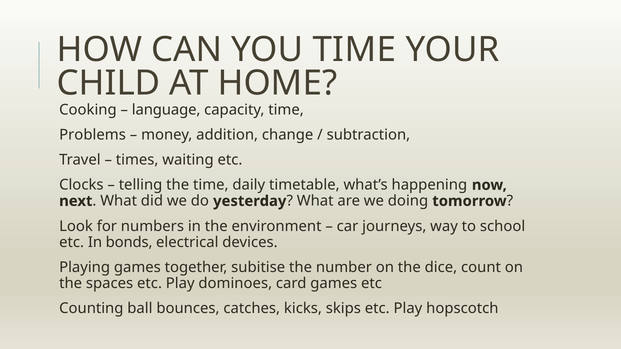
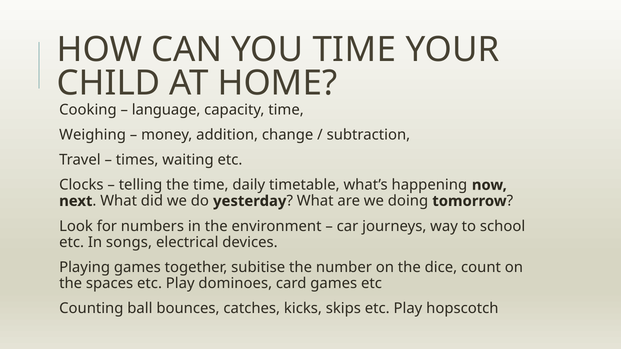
Problems: Problems -> Weighing
bonds: bonds -> songs
